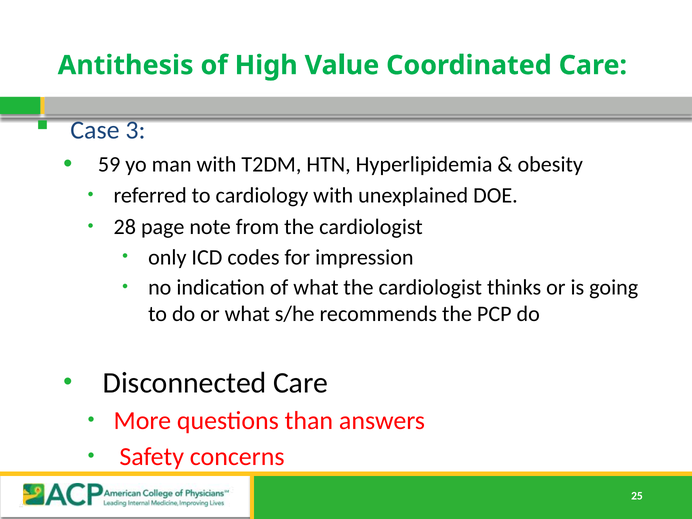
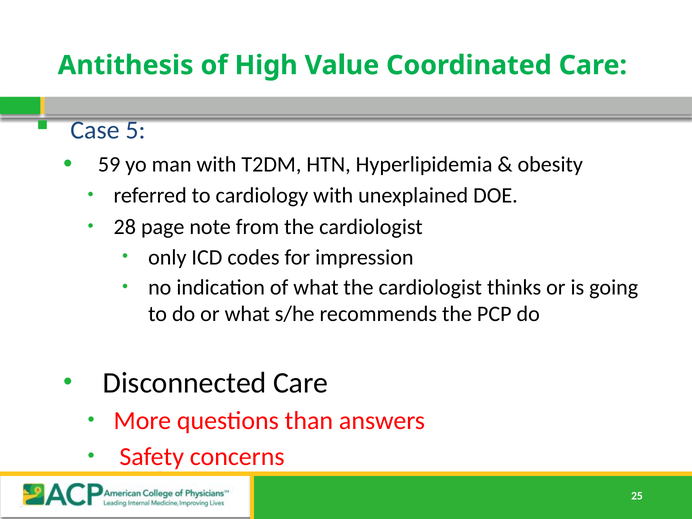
3: 3 -> 5
